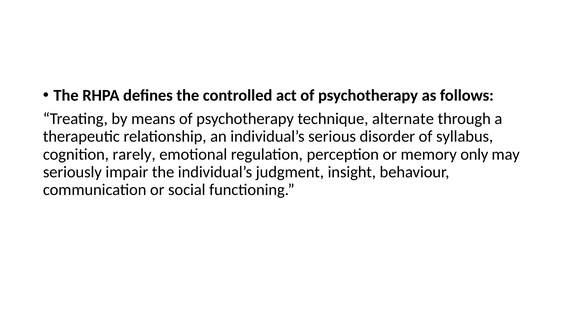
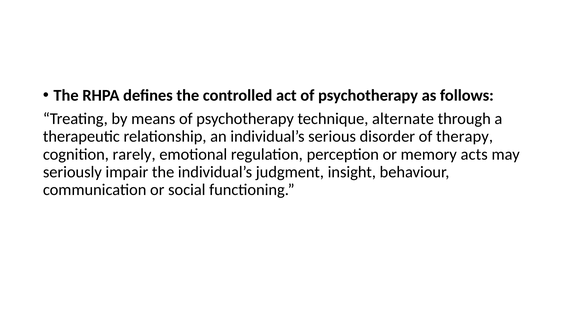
syllabus: syllabus -> therapy
only: only -> acts
